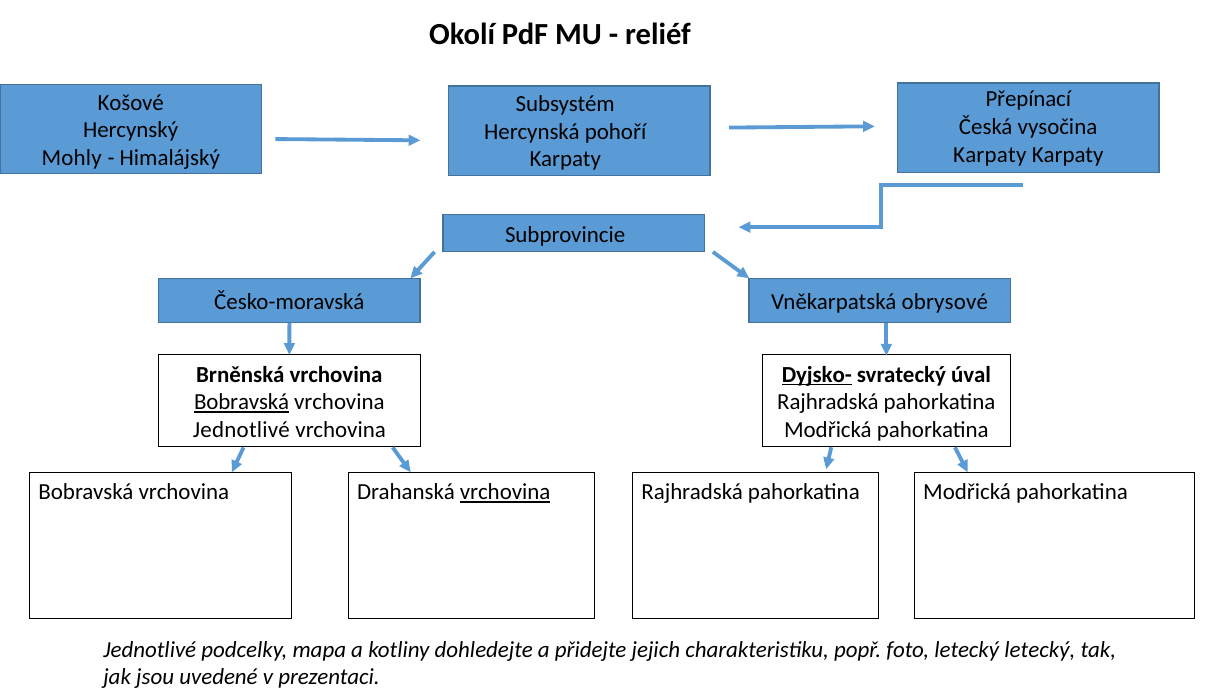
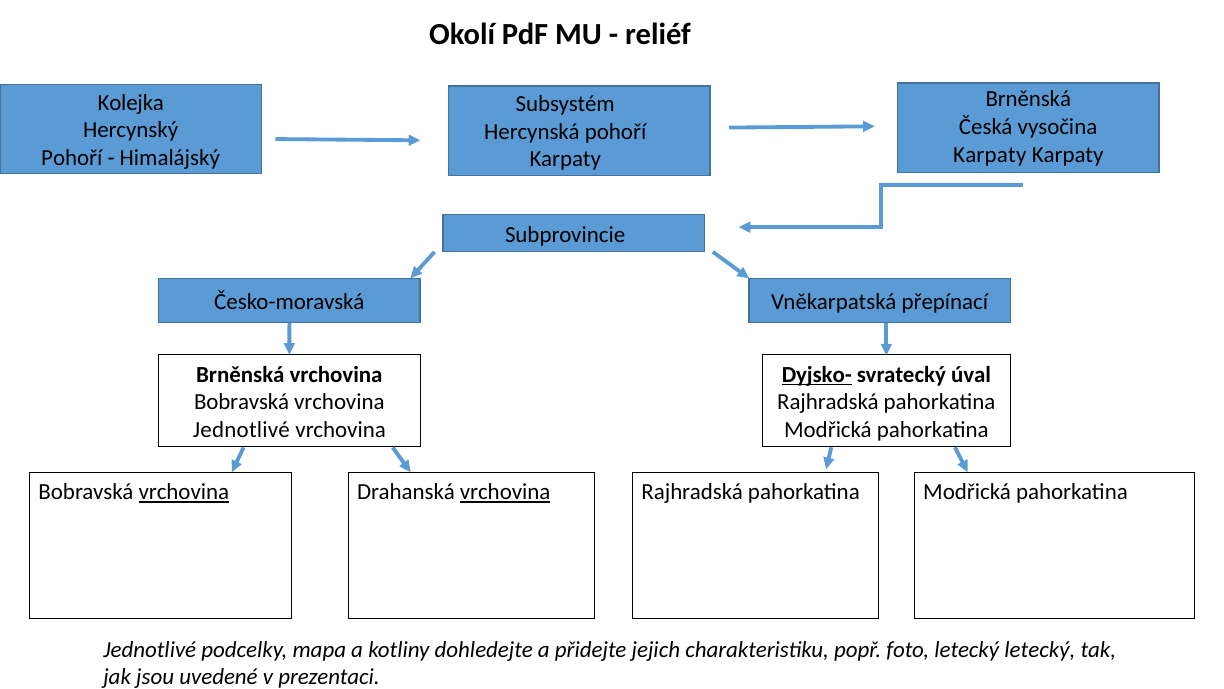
Přepínací at (1028, 99): Přepínací -> Brněnská
Košové: Košové -> Kolejka
Mohly at (72, 158): Mohly -> Pohoří
obrysové: obrysové -> přepínací
Bobravská at (242, 402) underline: present -> none
vrchovina at (184, 492) underline: none -> present
